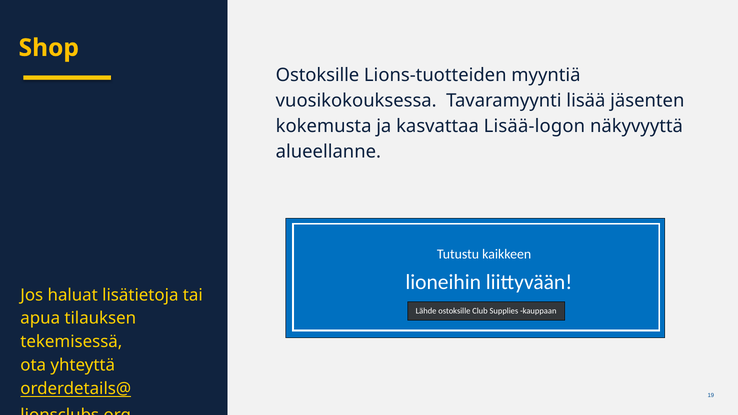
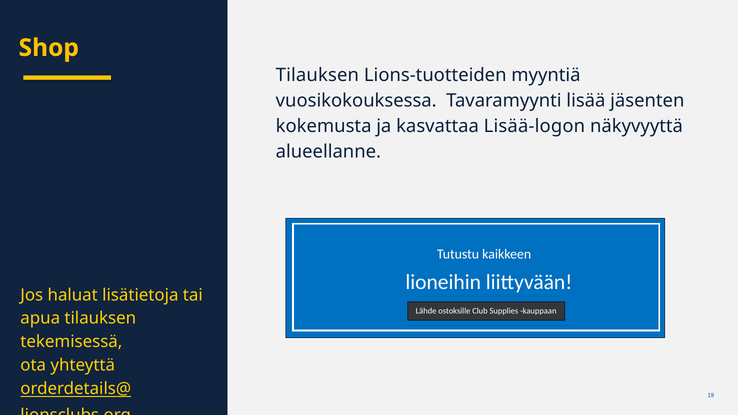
Ostoksille at (318, 75): Ostoksille -> Tilauksen
